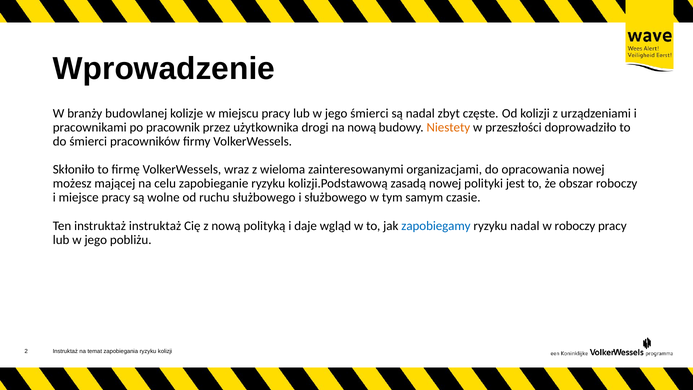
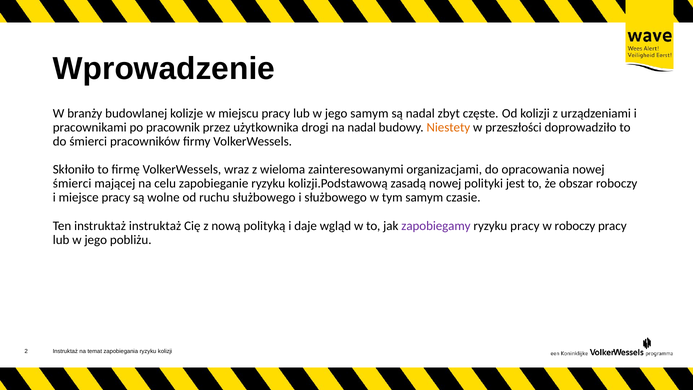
jego śmierci: śmierci -> samym
na nową: nową -> nadal
możesz at (72, 183): możesz -> śmierci
zapobiegamy colour: blue -> purple
ryzyku nadal: nadal -> pracy
